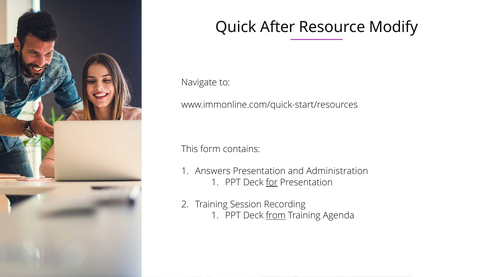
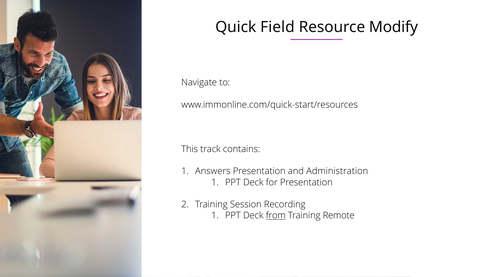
After: After -> Field
form: form -> track
for underline: present -> none
Agenda: Agenda -> Remote
